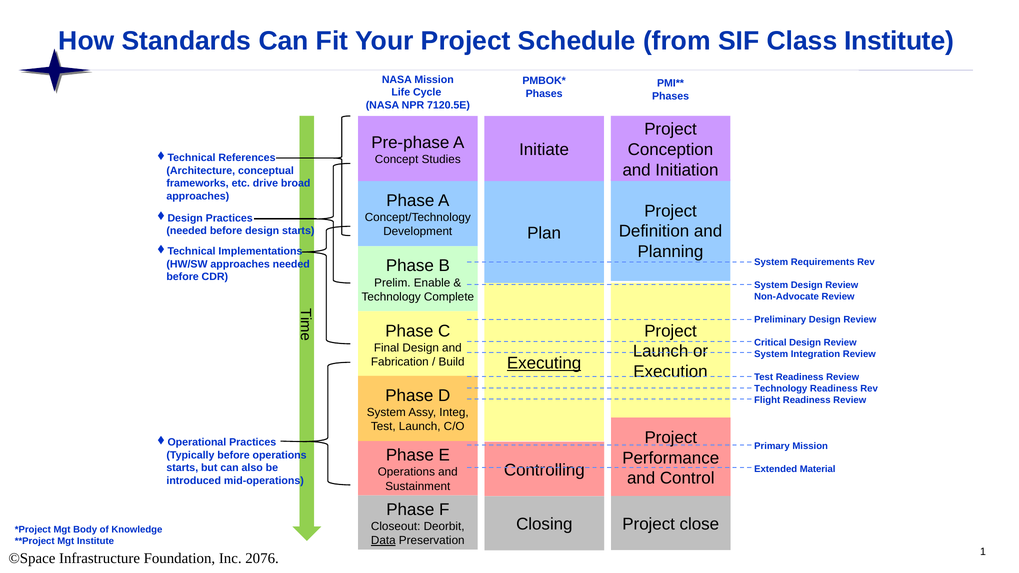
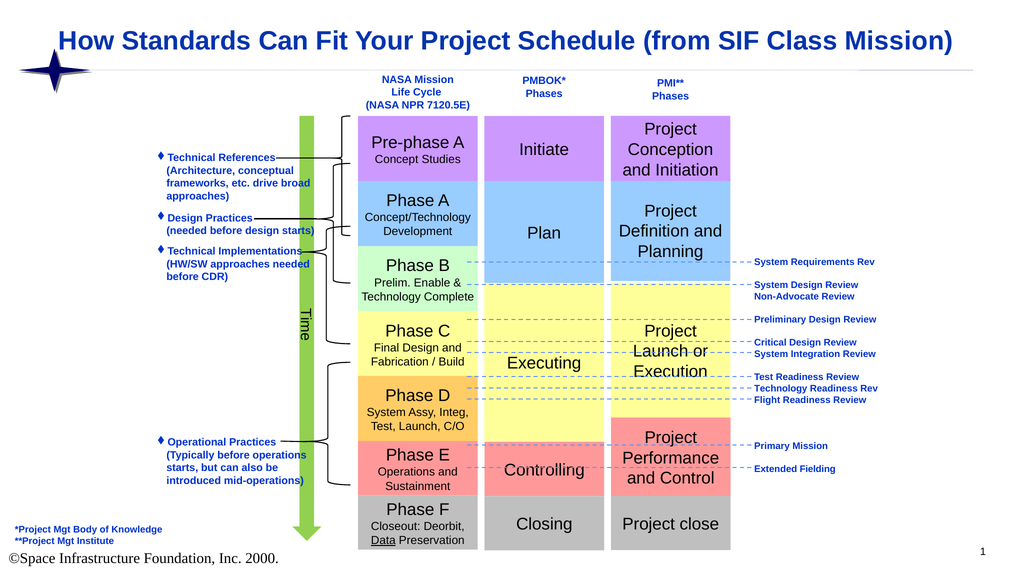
Class Institute: Institute -> Mission
Executing underline: present -> none
Material: Material -> Fielding
2076: 2076 -> 2000
